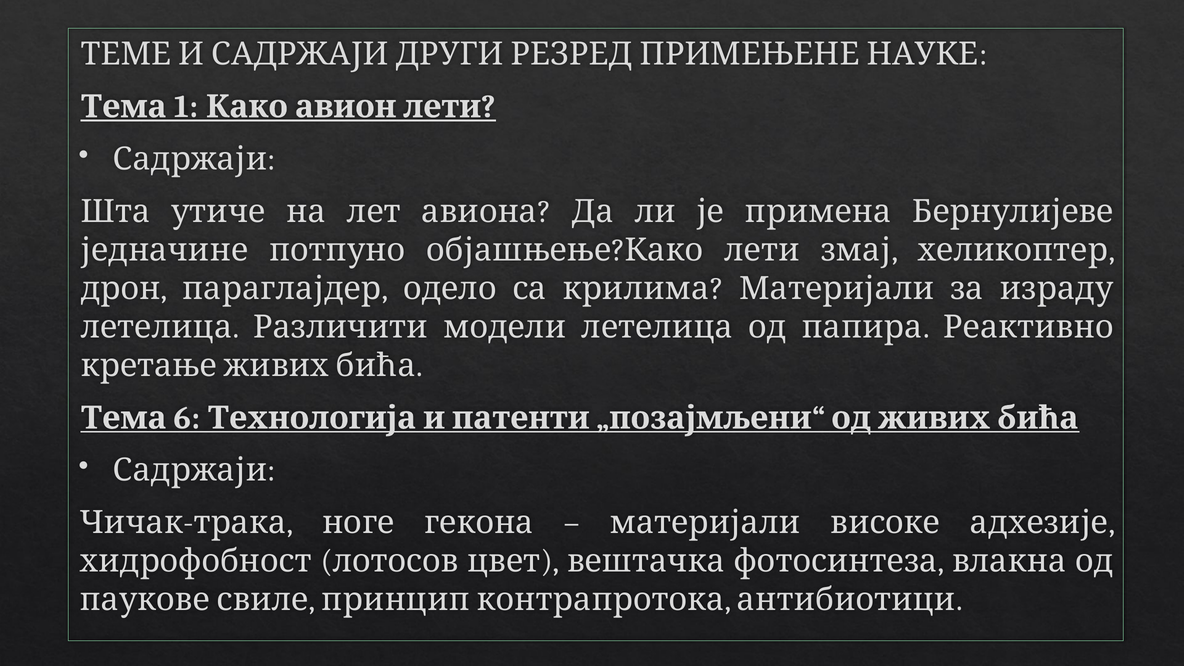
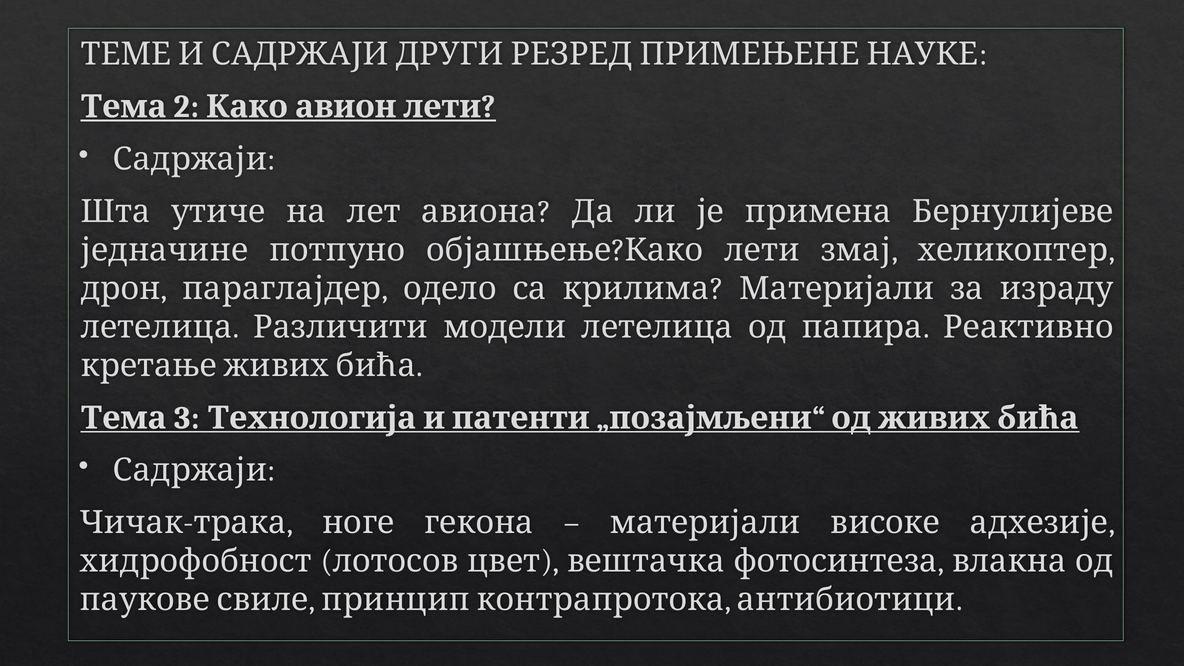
1: 1 -> 2
6: 6 -> 3
